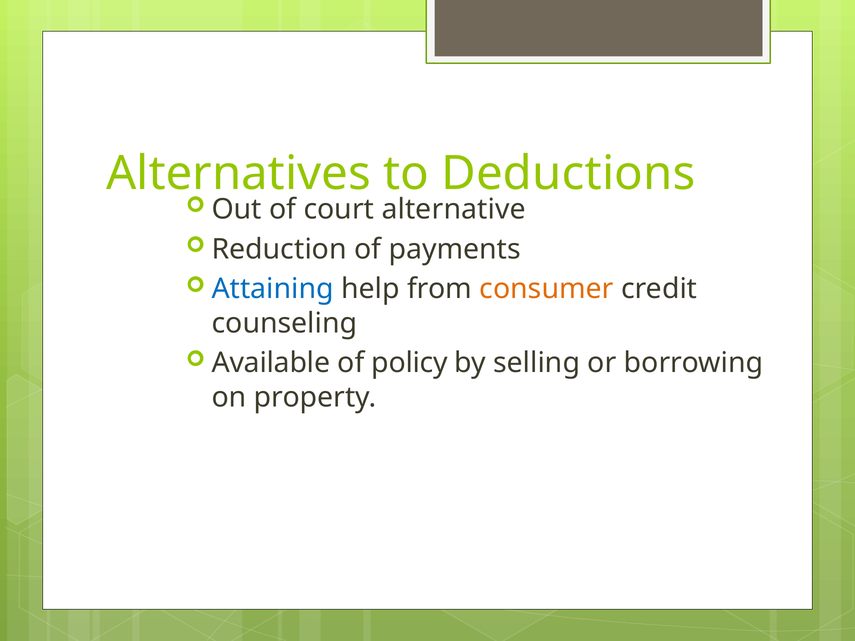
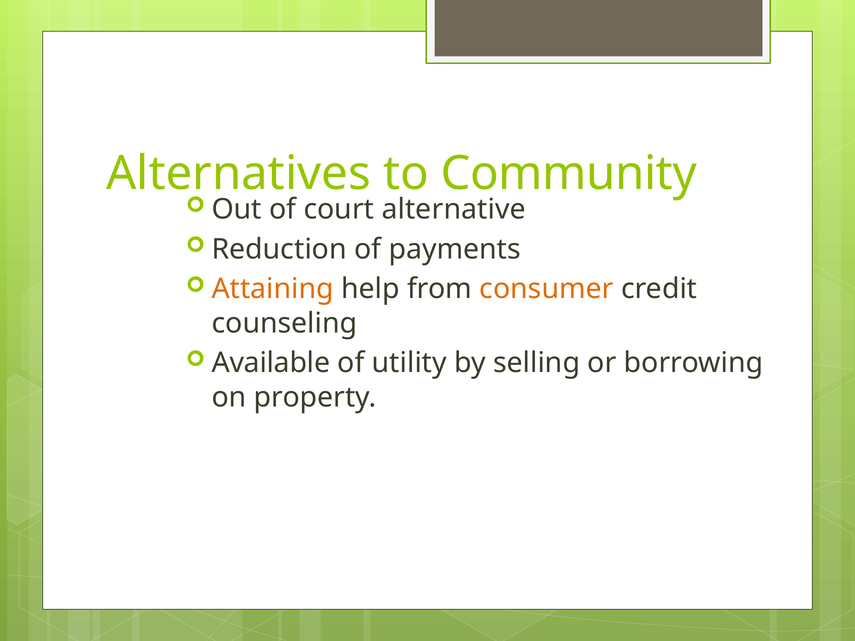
Deductions: Deductions -> Community
Attaining colour: blue -> orange
policy: policy -> utility
